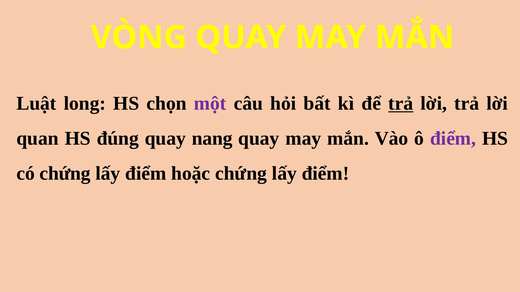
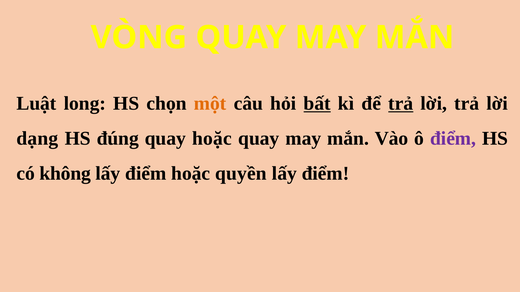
một colour: purple -> orange
bất underline: none -> present
quan: quan -> dạng
quay nang: nang -> hoặc
có chứng: chứng -> không
hoặc chứng: chứng -> quyền
